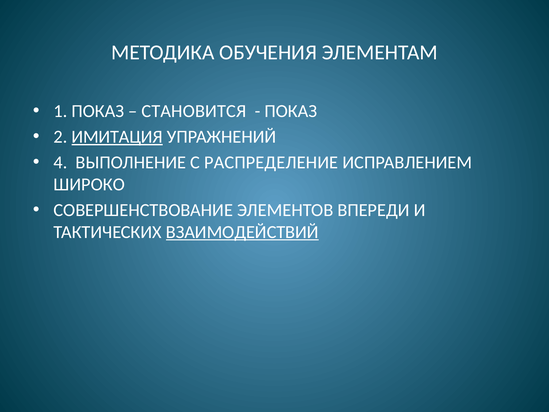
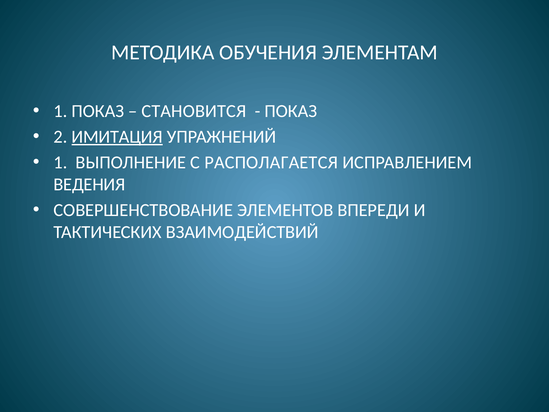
4 at (60, 162): 4 -> 1
РАСПРЕДЕЛЕНИЕ: РАСПРЕДЕЛЕНИЕ -> РАСПОЛАГАЕТСЯ
ШИРОКО: ШИРОКО -> ВЕДЕНИЯ
ВЗАИМОДЕЙСТВИЙ underline: present -> none
